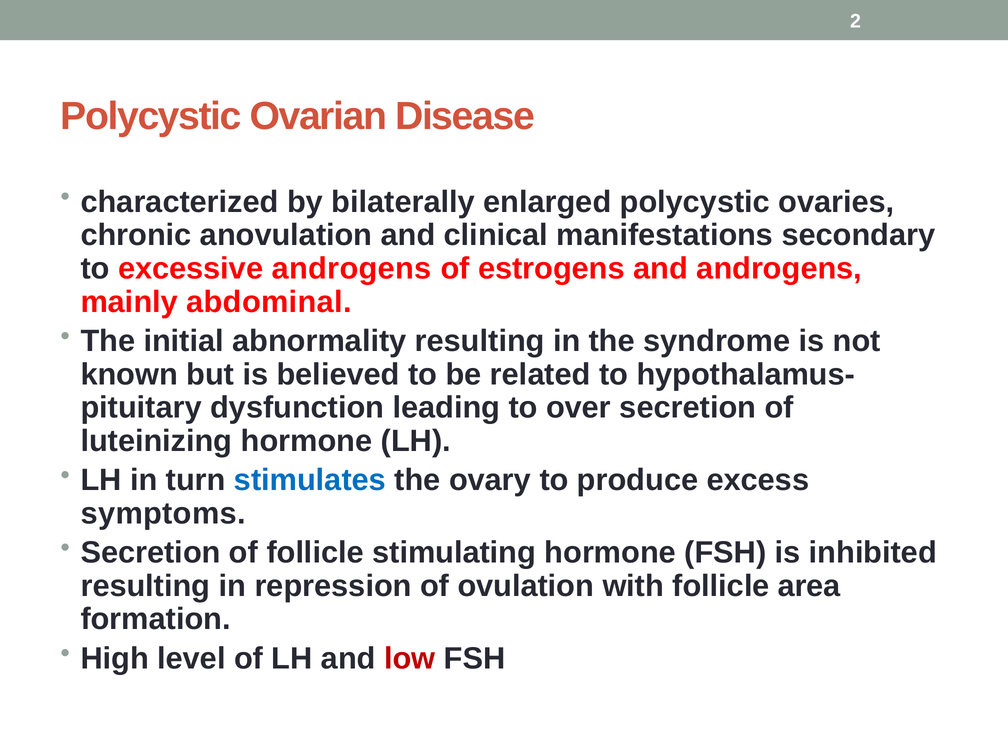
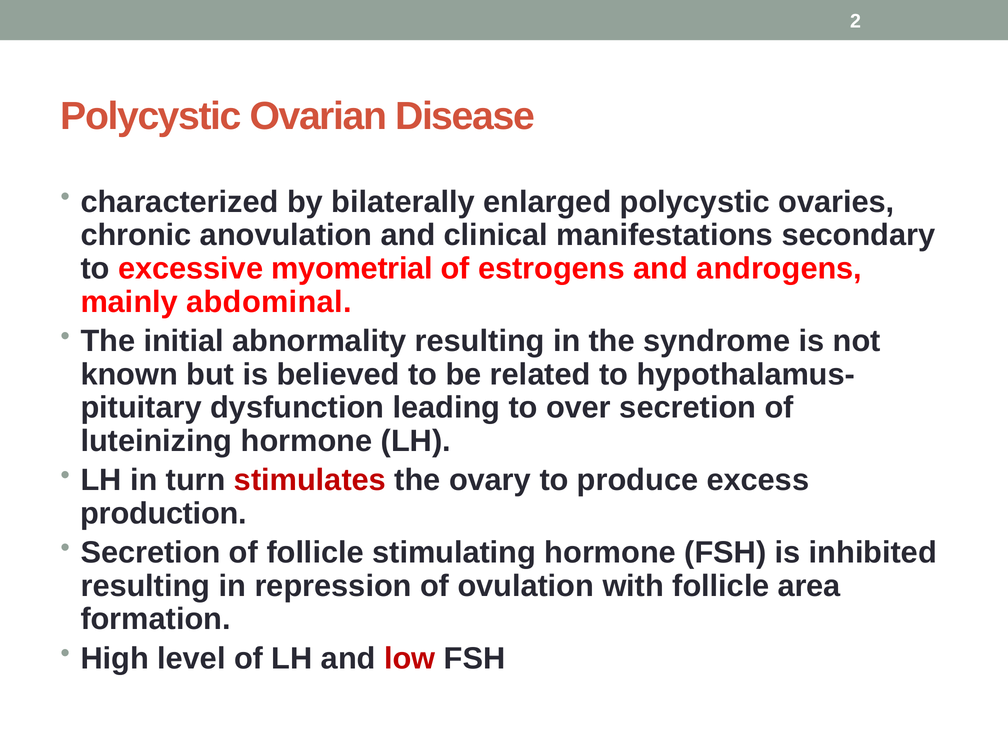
excessive androgens: androgens -> myometrial
stimulates colour: blue -> red
symptoms: symptoms -> production
